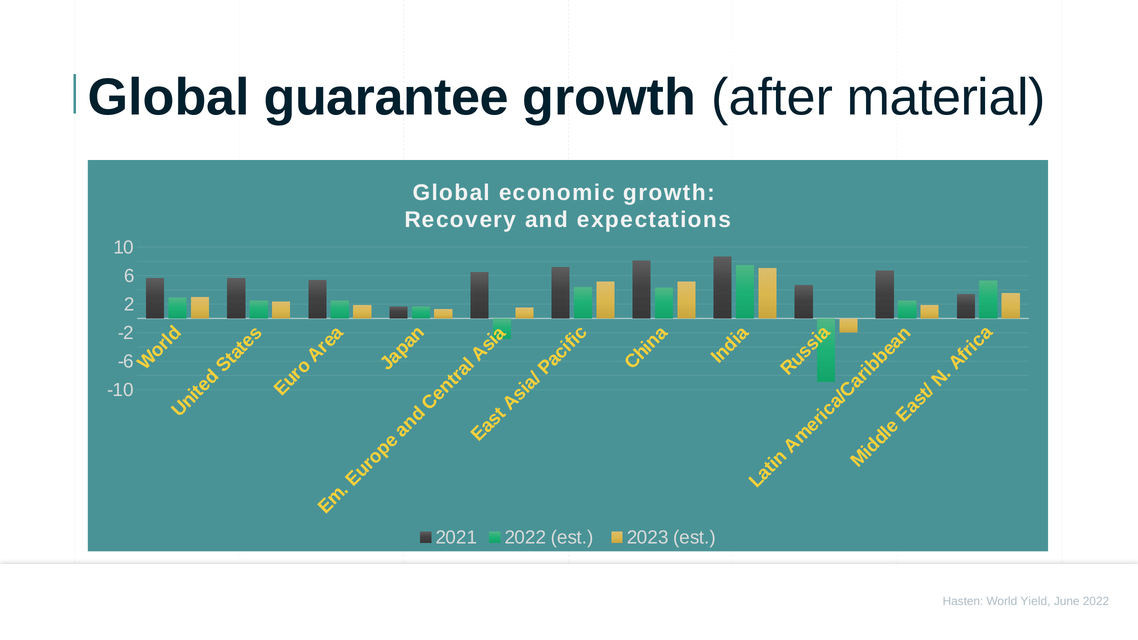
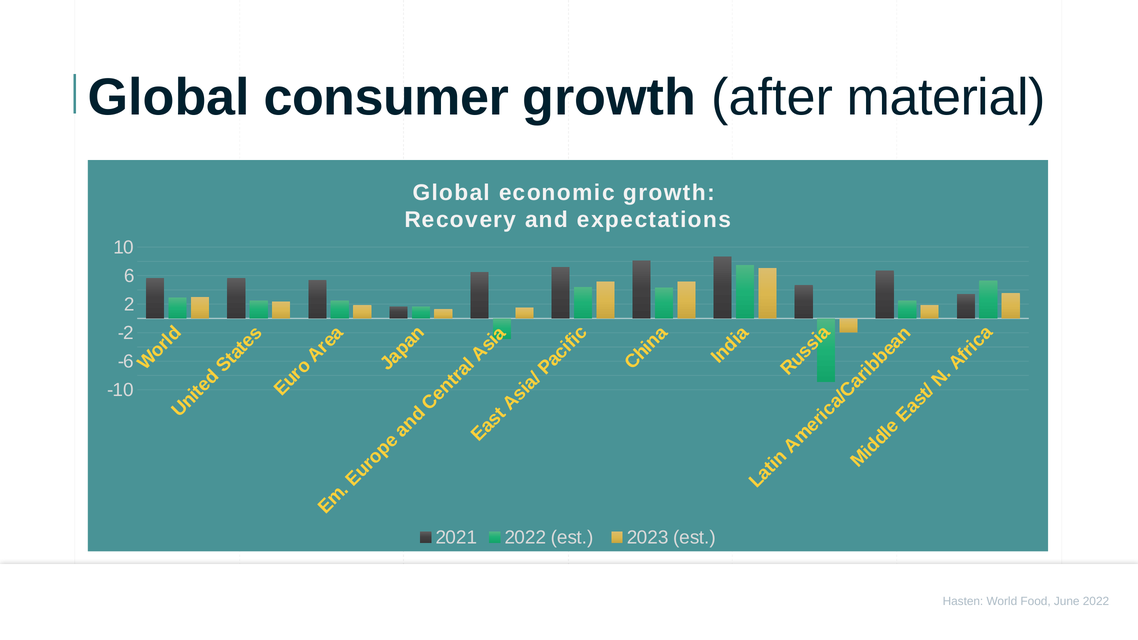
guarantee: guarantee -> consumer
Yield: Yield -> Food
